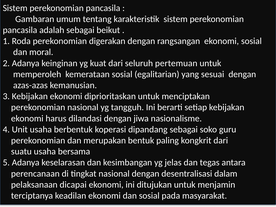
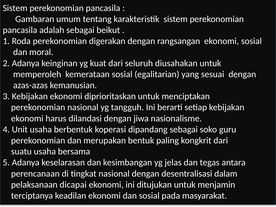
pertemuan: pertemuan -> diusahakan
